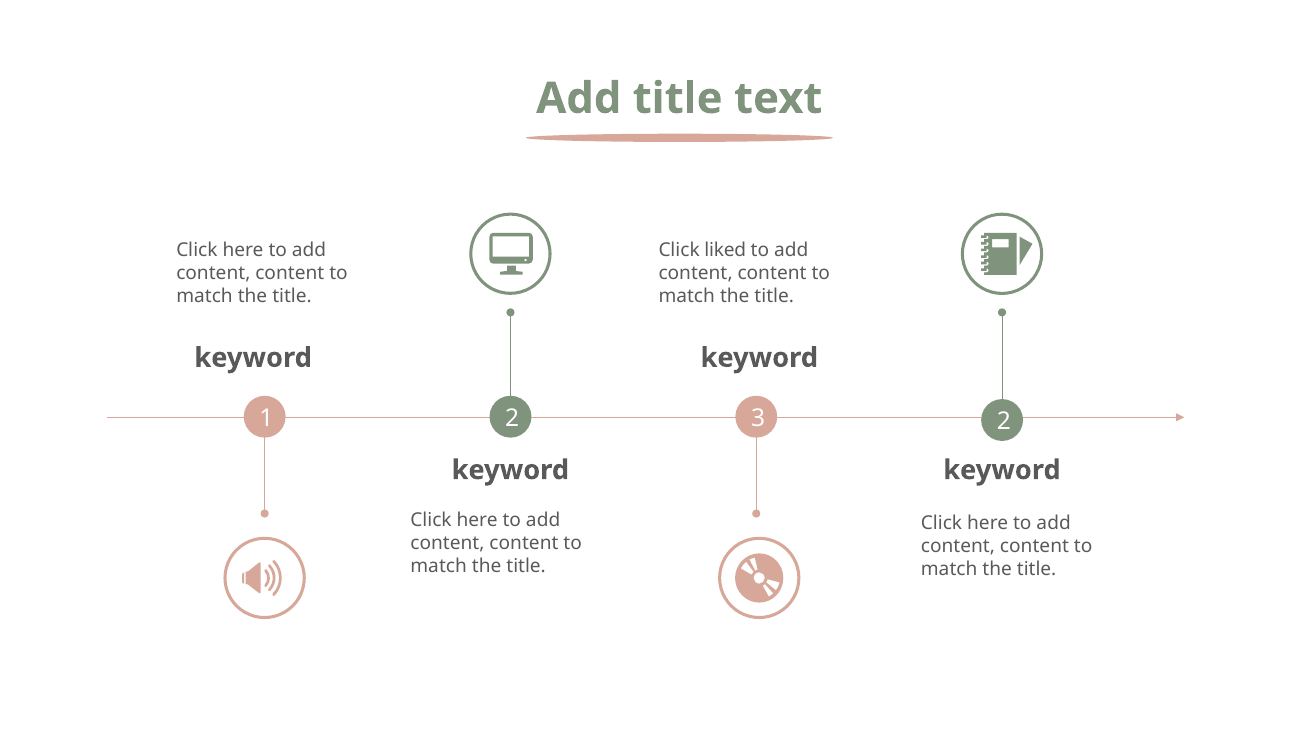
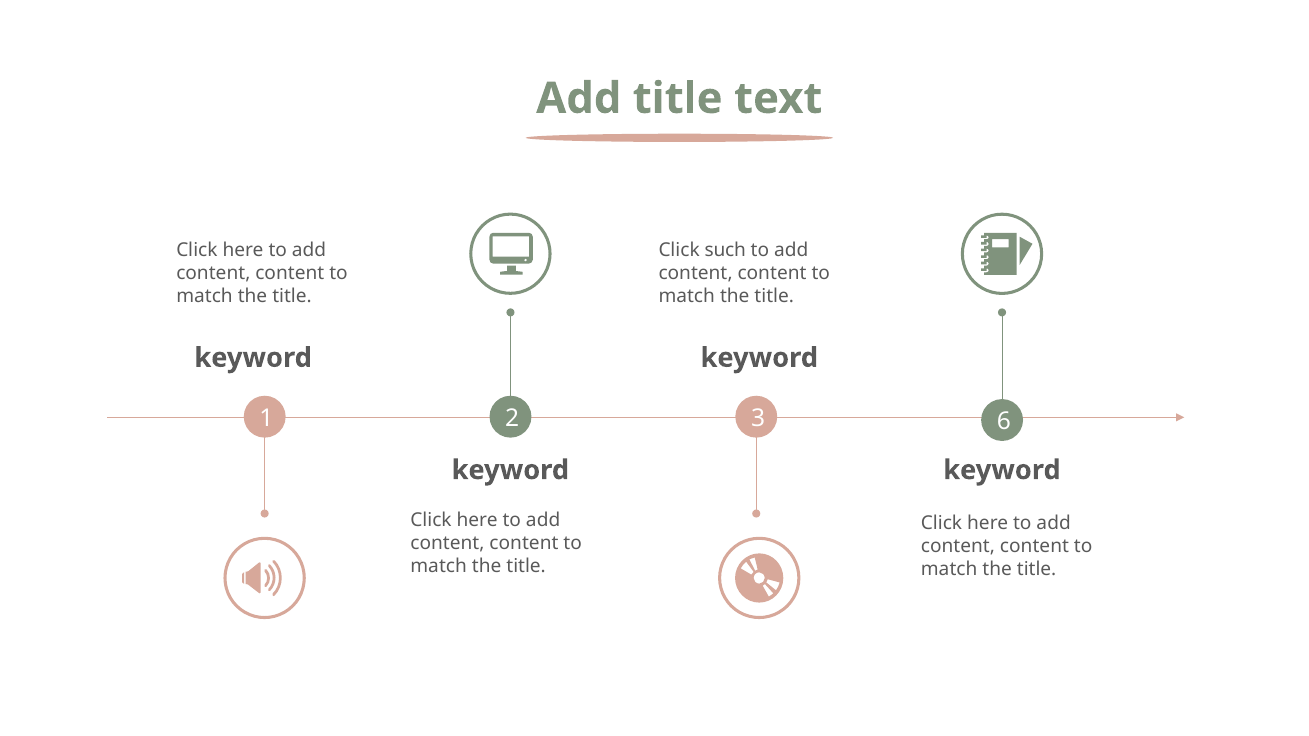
liked: liked -> such
3 2: 2 -> 6
